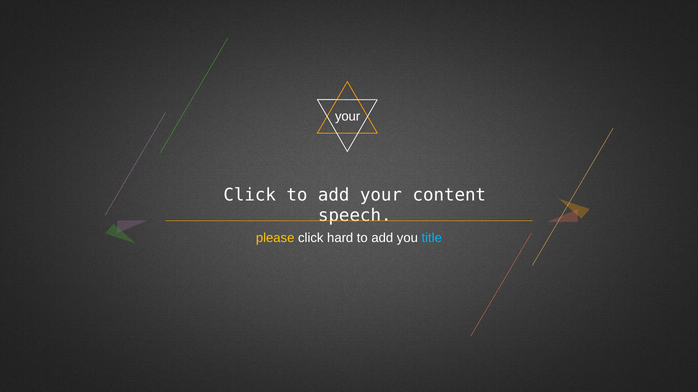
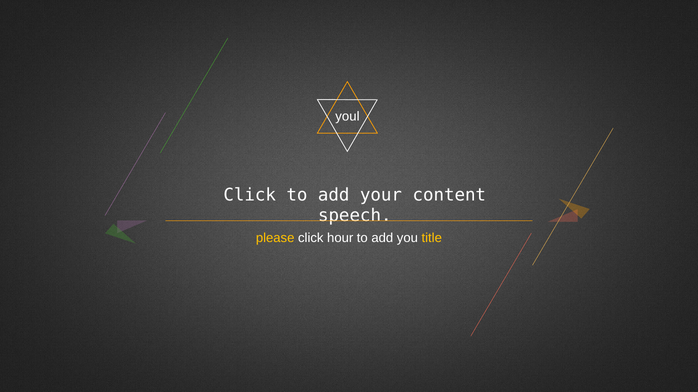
your at (348, 117): your -> youl
hard: hard -> hour
title colour: light blue -> yellow
